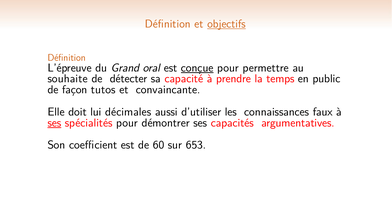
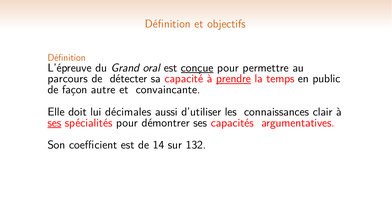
objectifs underline: present -> none
souhaite: souhaite -> parcours
prendre underline: none -> present
tutos: tutos -> autre
faux: faux -> clair
60: 60 -> 14
653: 653 -> 132
